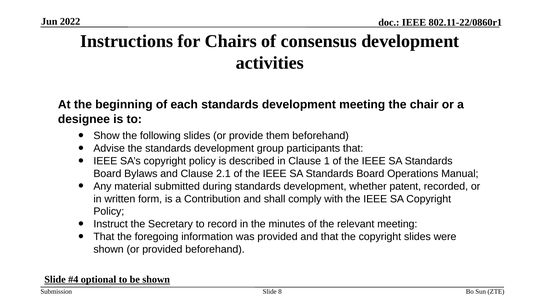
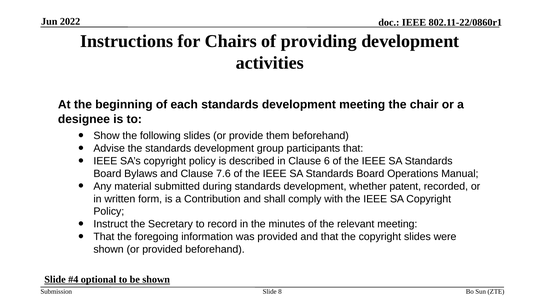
consensus: consensus -> providing
1: 1 -> 6
2.1: 2.1 -> 7.6
